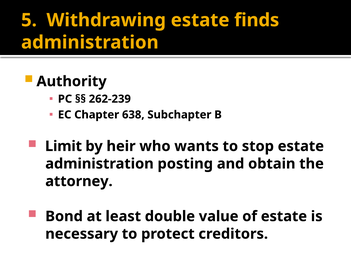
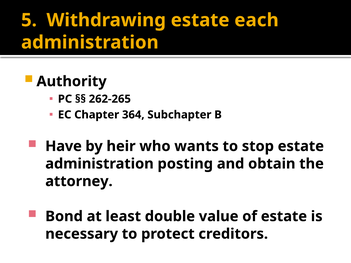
finds: finds -> each
262-239: 262-239 -> 262-265
638: 638 -> 364
Limit: Limit -> Have
